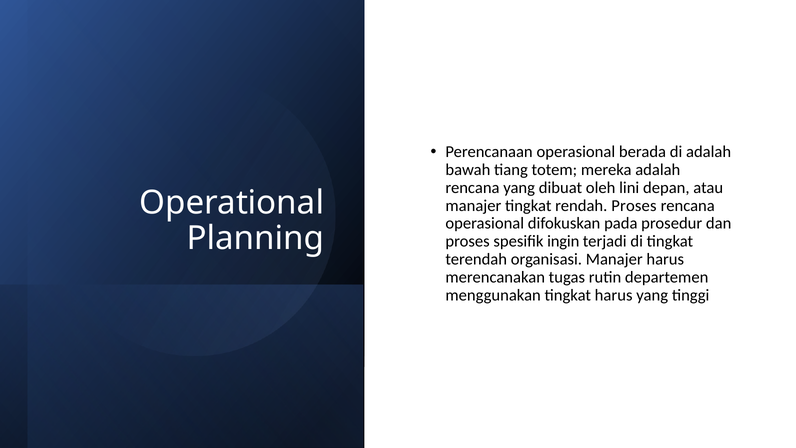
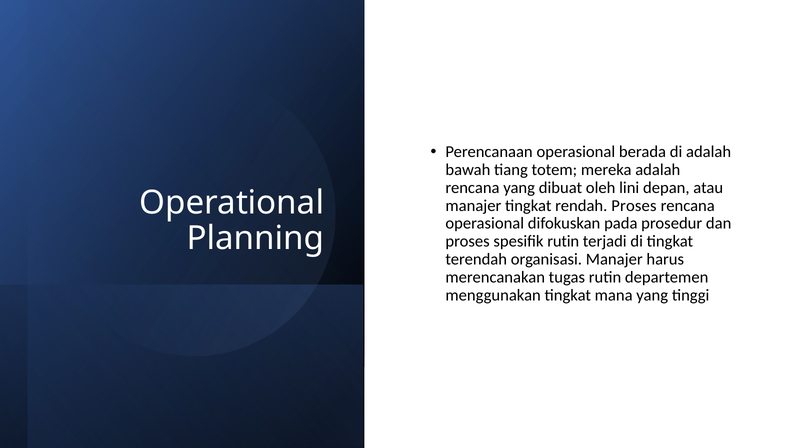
spesifik ingin: ingin -> rutin
tingkat harus: harus -> mana
